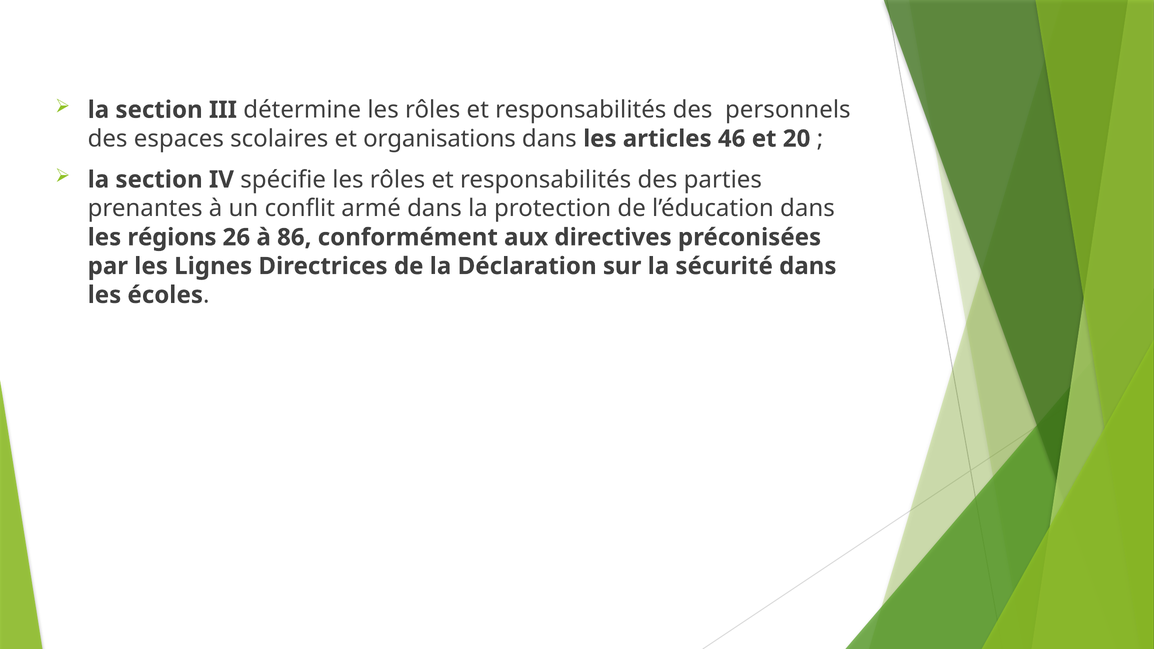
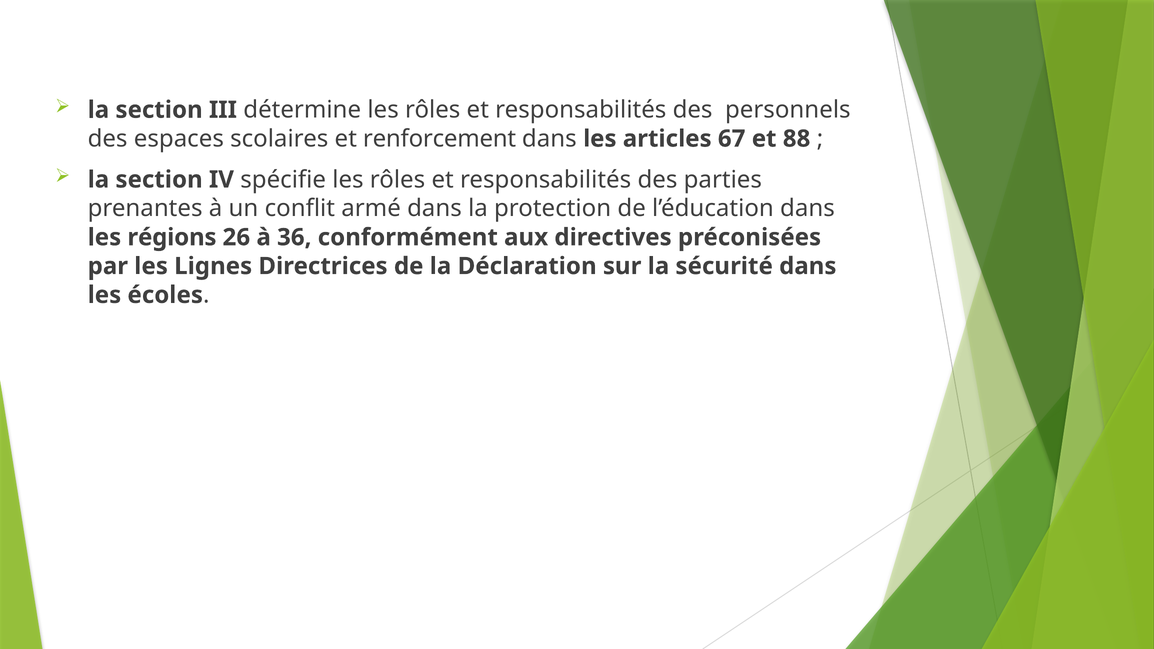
organisations: organisations -> renforcement
46: 46 -> 67
20: 20 -> 88
86: 86 -> 36
